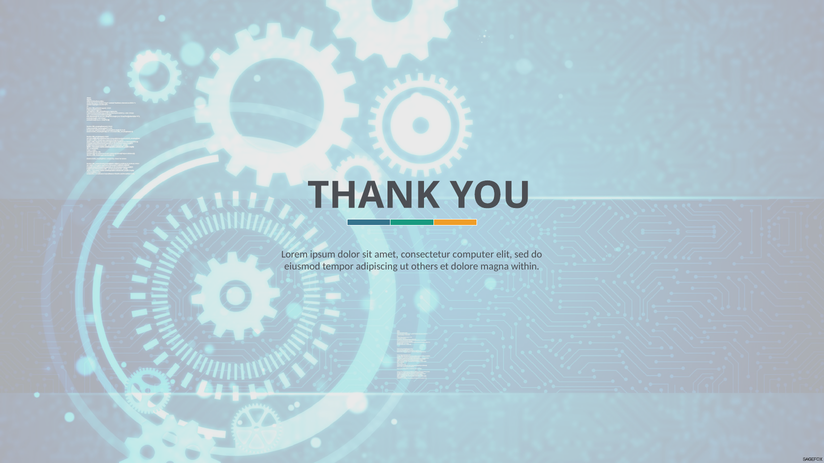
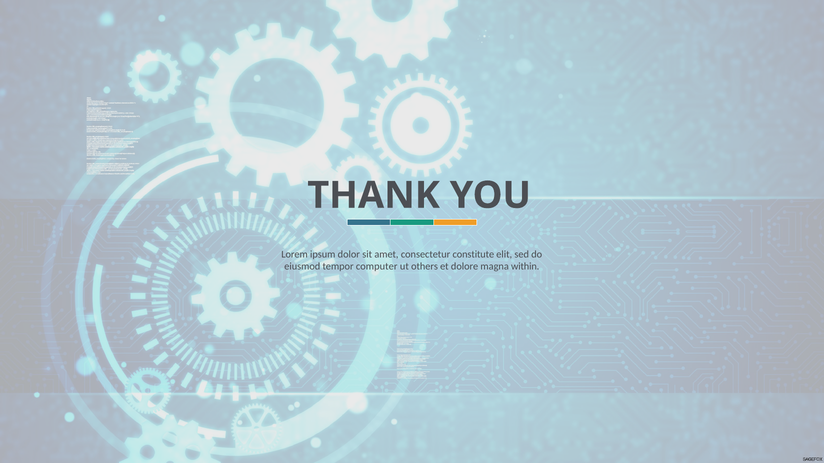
computer: computer -> constitute
adipiscing: adipiscing -> computer
